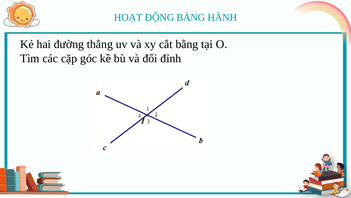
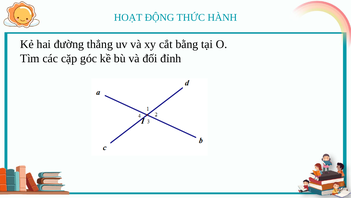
BẢNG: BẢNG -> THỨC
